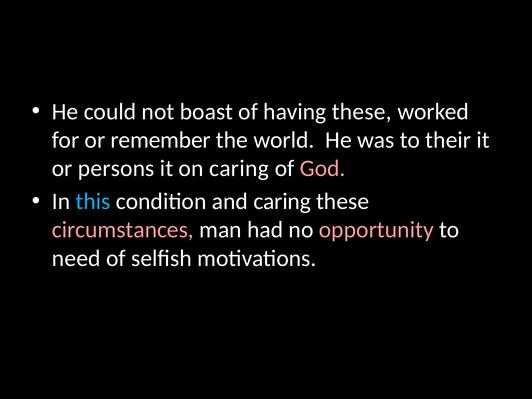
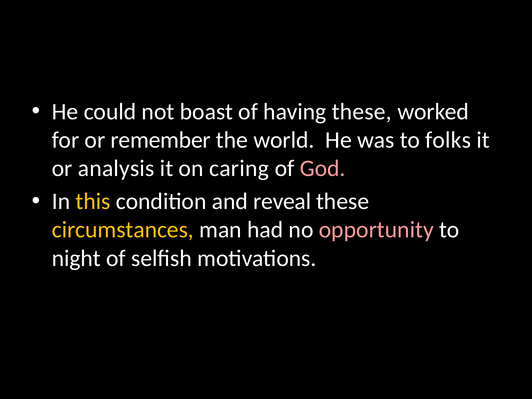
their: their -> folks
persons: persons -> analysis
this colour: light blue -> yellow
and caring: caring -> reveal
circumstances colour: pink -> yellow
need: need -> night
